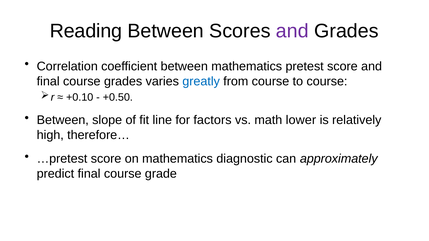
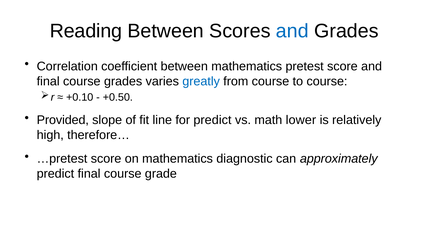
and at (292, 31) colour: purple -> blue
Between at (63, 120): Between -> Provided
for factors: factors -> predict
